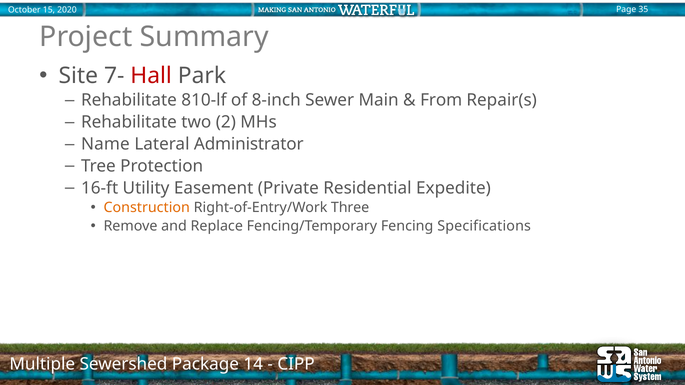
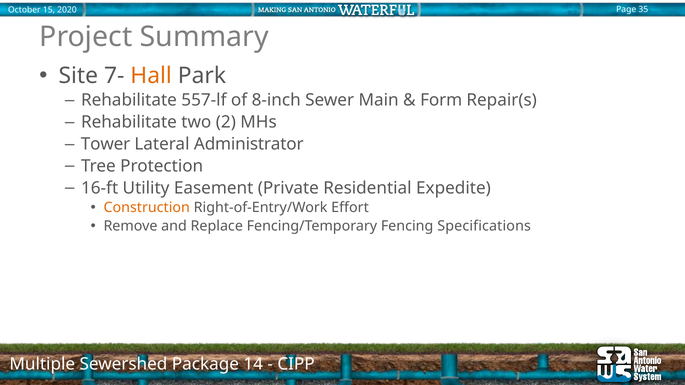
Hall colour: red -> orange
810-lf: 810-lf -> 557-lf
From: From -> Form
Name: Name -> Tower
Three: Three -> Effort
